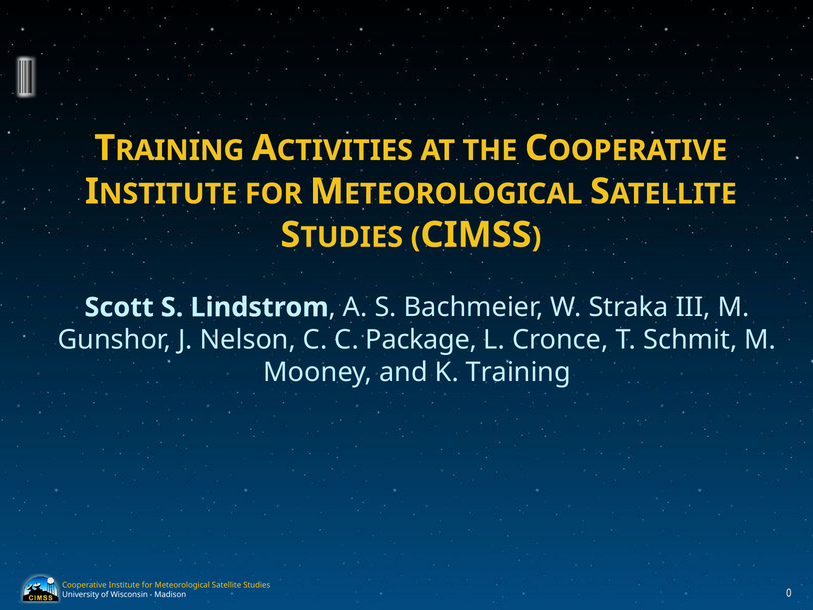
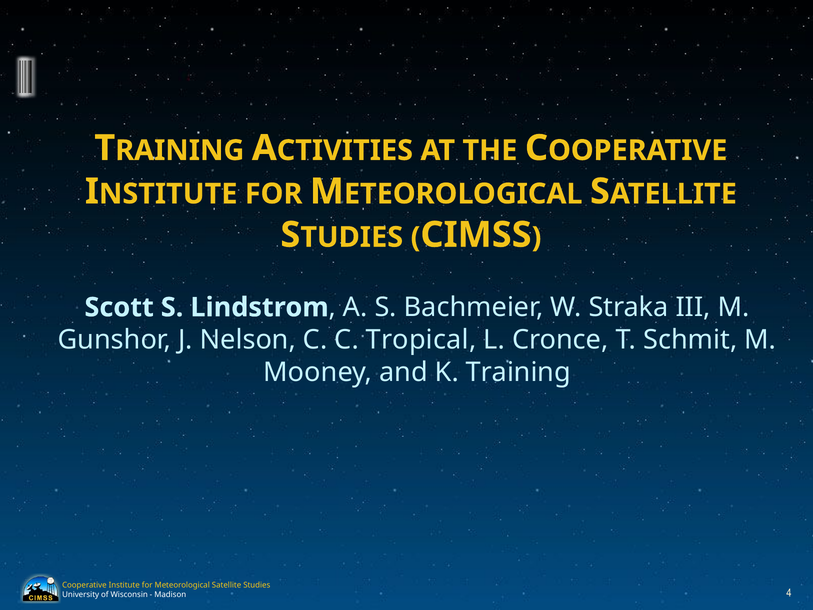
Package: Package -> Tropical
0: 0 -> 4
